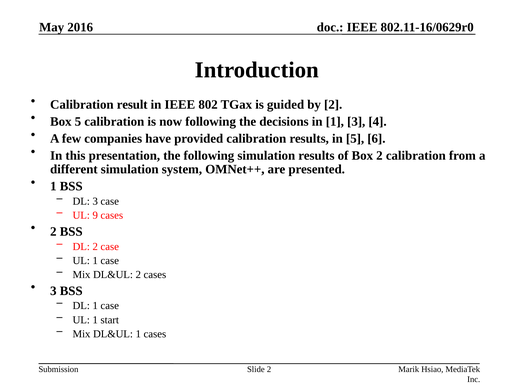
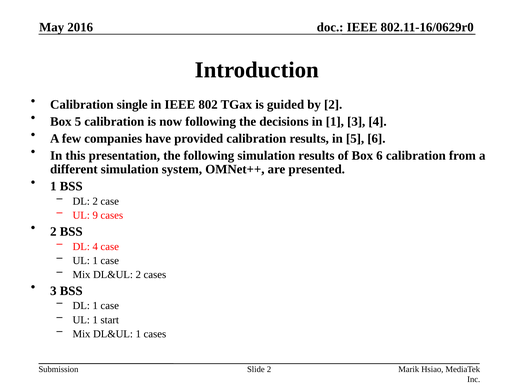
result: result -> single
Box 2: 2 -> 6
DL 3: 3 -> 2
DL 2: 2 -> 4
